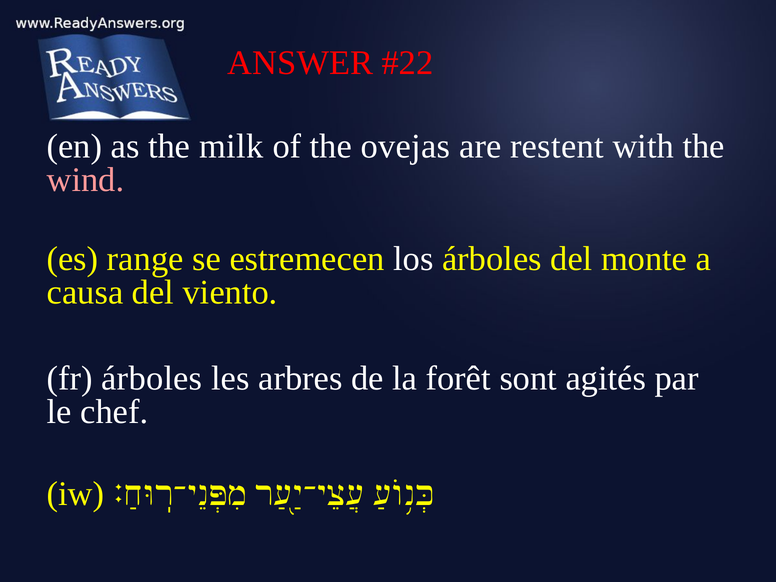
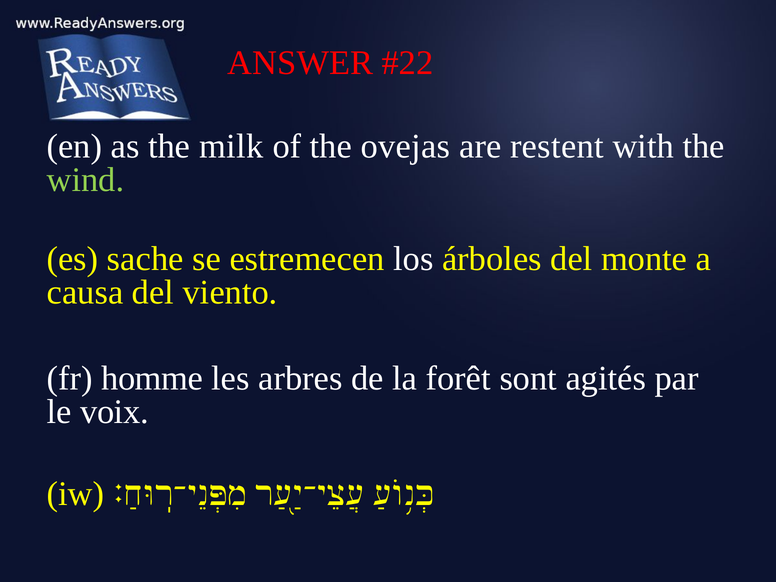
wind colour: pink -> light green
range: range -> sache
fr árboles: árboles -> homme
chef: chef -> voix
